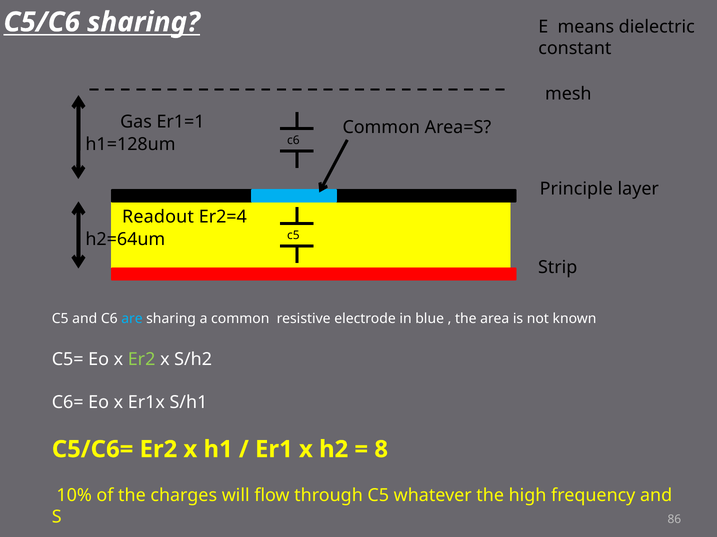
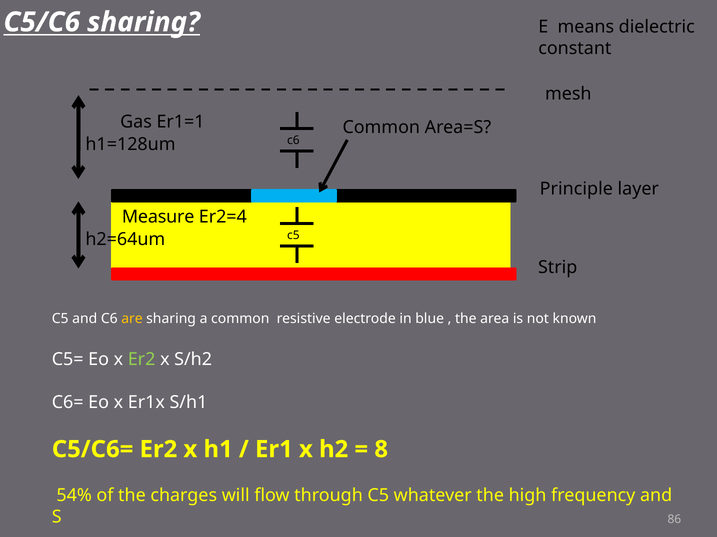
Readout: Readout -> Measure
are colour: light blue -> yellow
10%: 10% -> 54%
